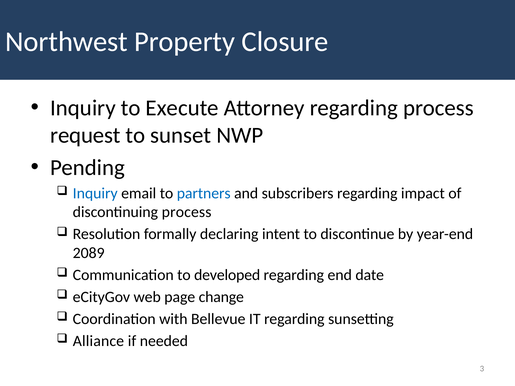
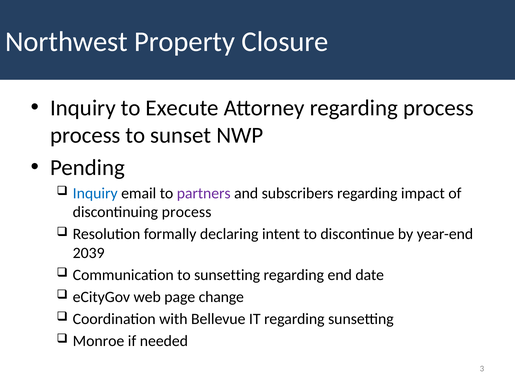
request at (85, 136): request -> process
partners colour: blue -> purple
2089: 2089 -> 2039
to developed: developed -> sunsetting
Alliance: Alliance -> Monroe
